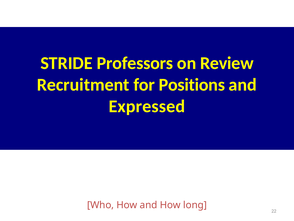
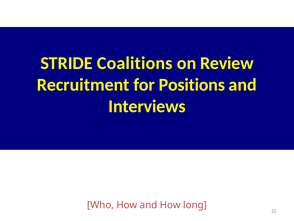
Professors: Professors -> Coalitions
Expressed: Expressed -> Interviews
